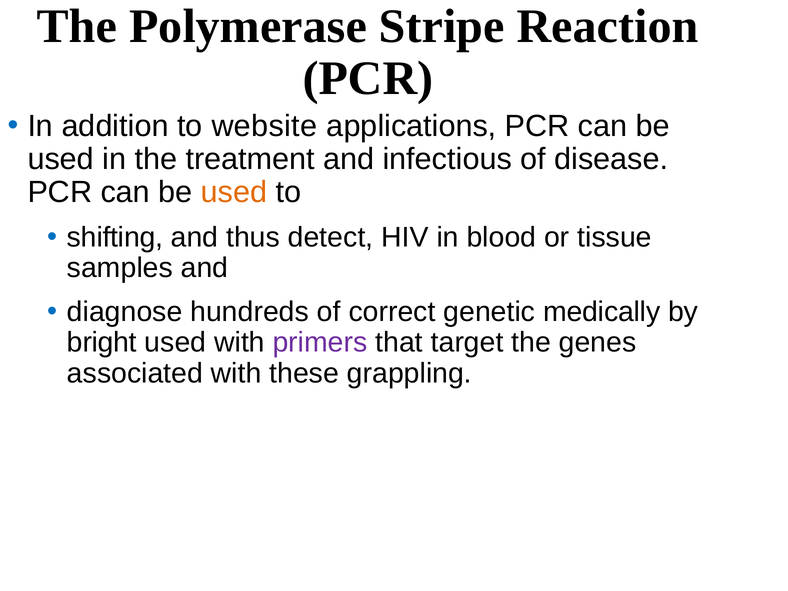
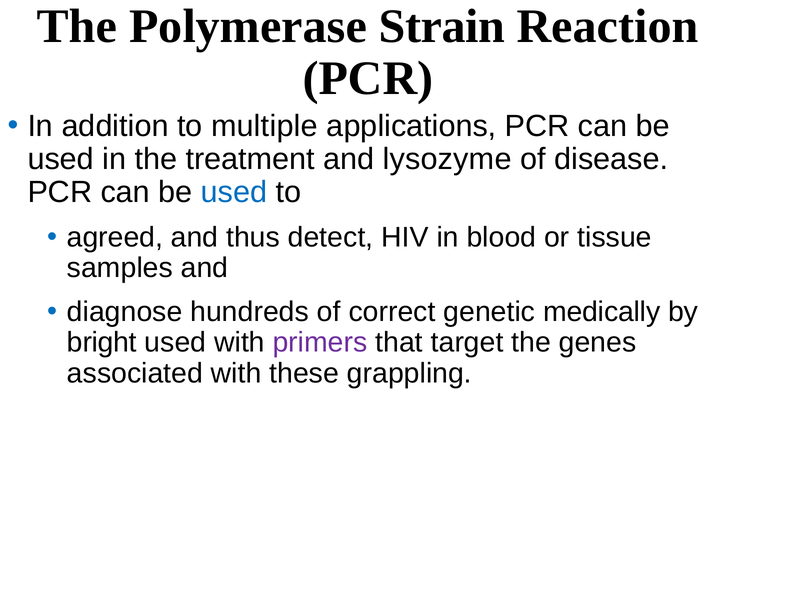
Stripe: Stripe -> Strain
website: website -> multiple
infectious: infectious -> lysozyme
used at (234, 192) colour: orange -> blue
shifting: shifting -> agreed
